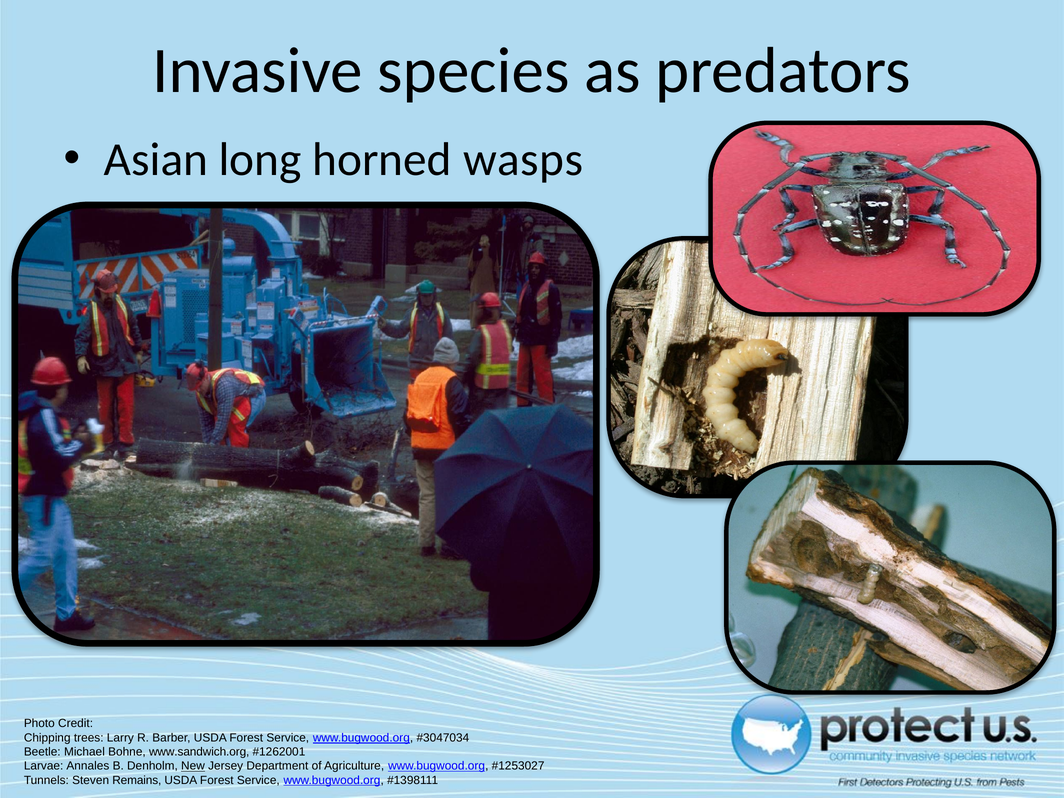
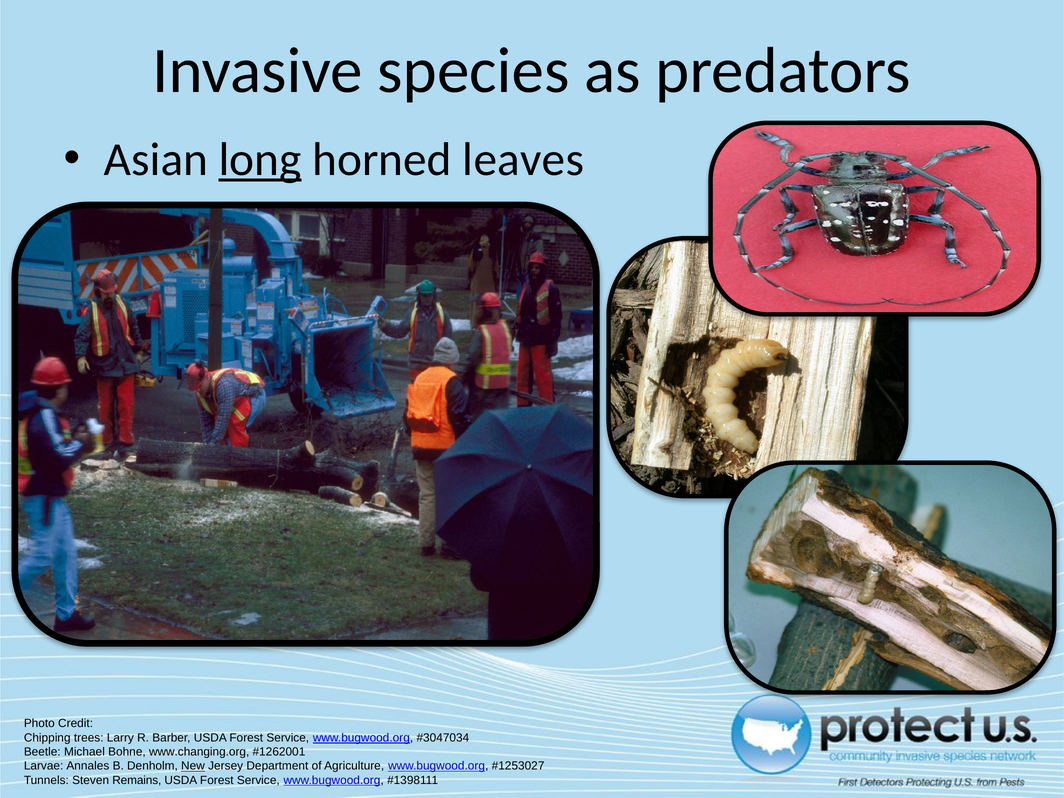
long underline: none -> present
wasps: wasps -> leaves
www.sandwich.org: www.sandwich.org -> www.changing.org
